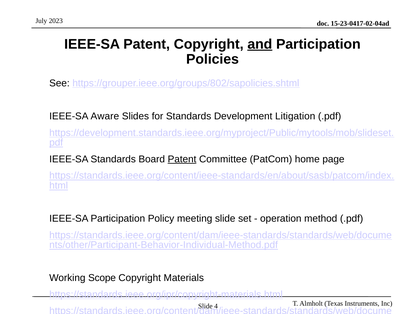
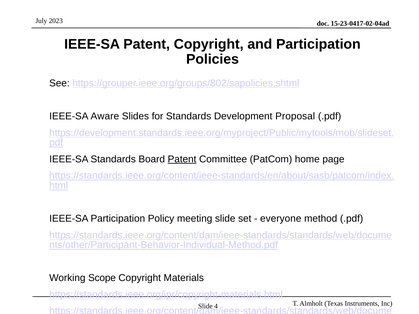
and underline: present -> none
Litigation: Litigation -> Proposal
operation: operation -> everyone
